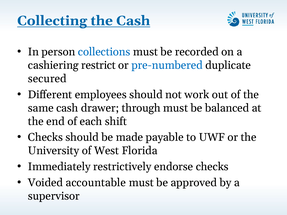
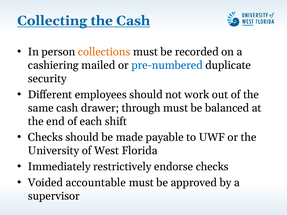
collections colour: blue -> orange
restrict: restrict -> mailed
secured: secured -> security
